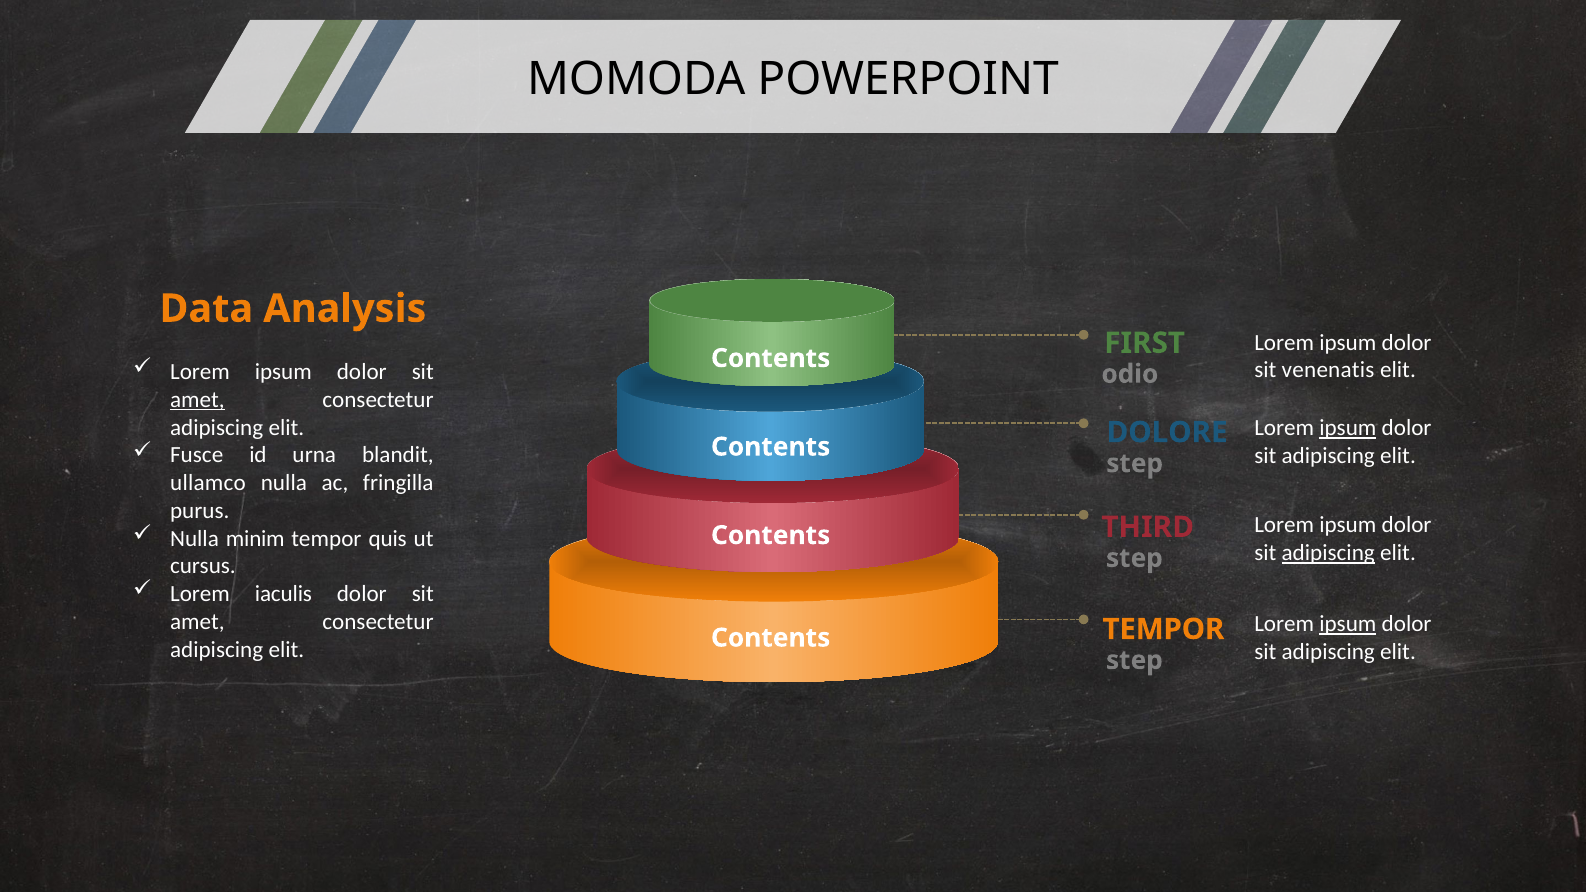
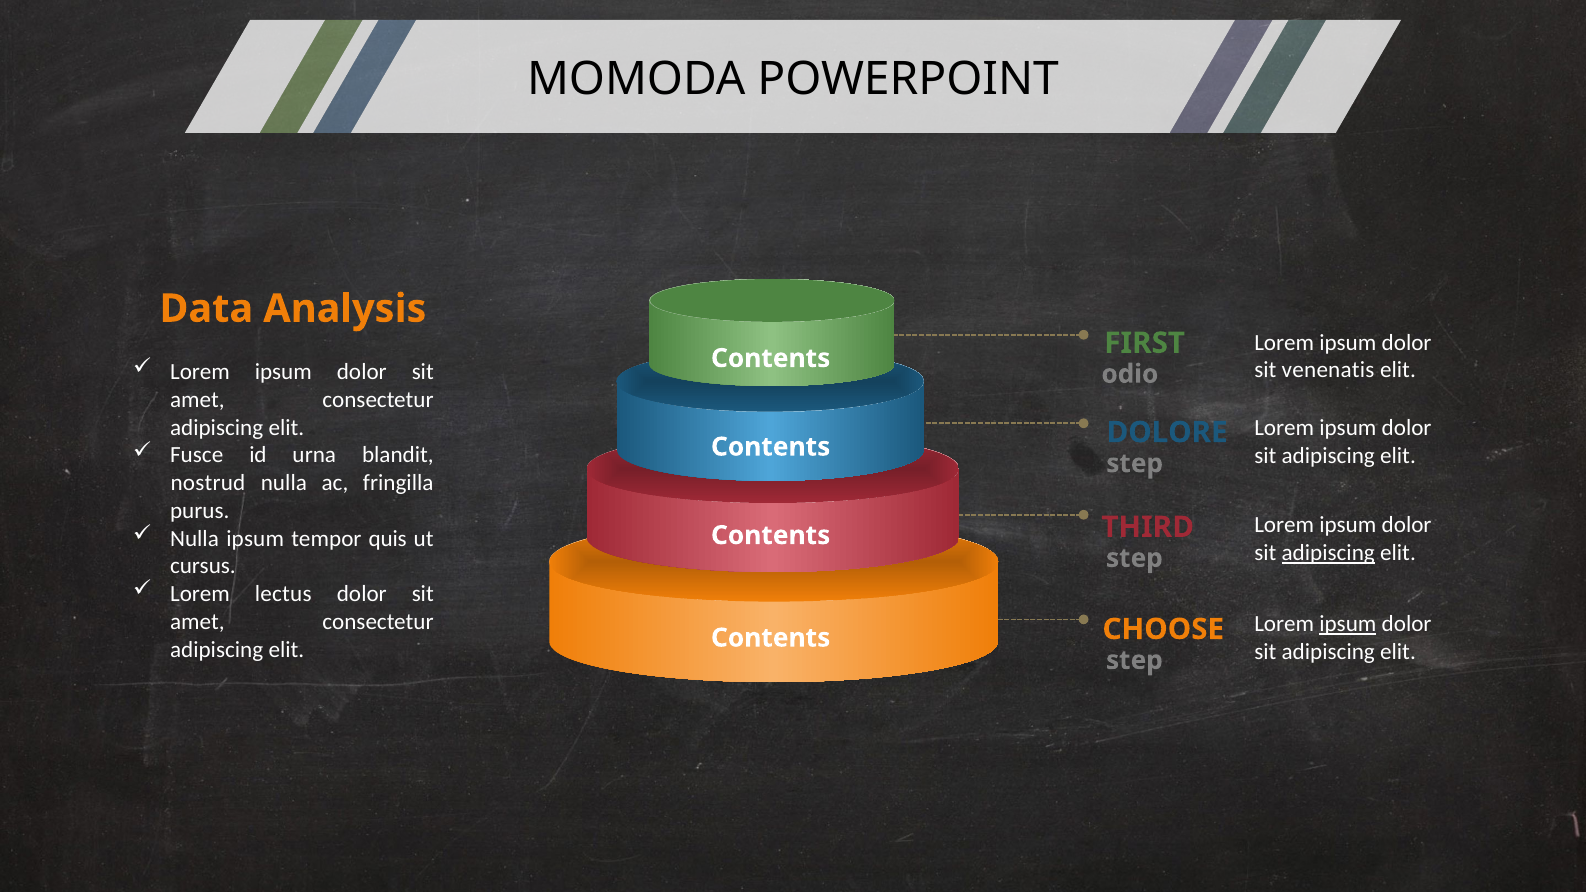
amet at (197, 400) underline: present -> none
ipsum at (1348, 428) underline: present -> none
ullamco: ullamco -> nostrud
Nulla minim: minim -> ipsum
iaculis: iaculis -> lectus
TEMPOR at (1163, 629): TEMPOR -> CHOOSE
